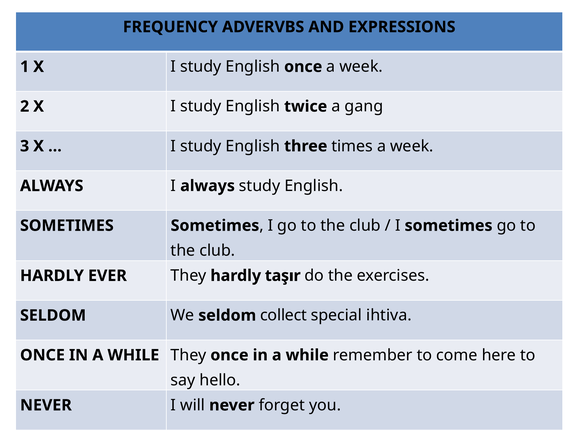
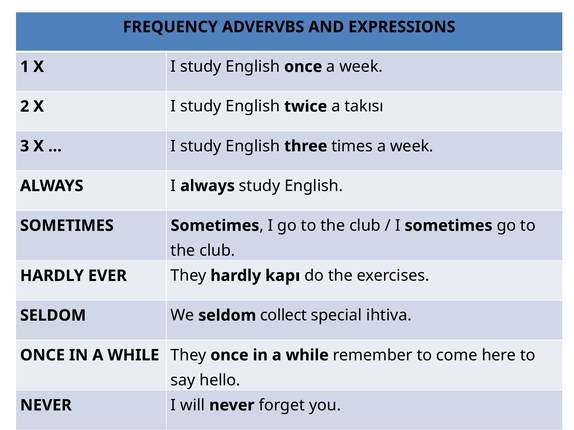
gang: gang -> takısı
taşır: taşır -> kapı
